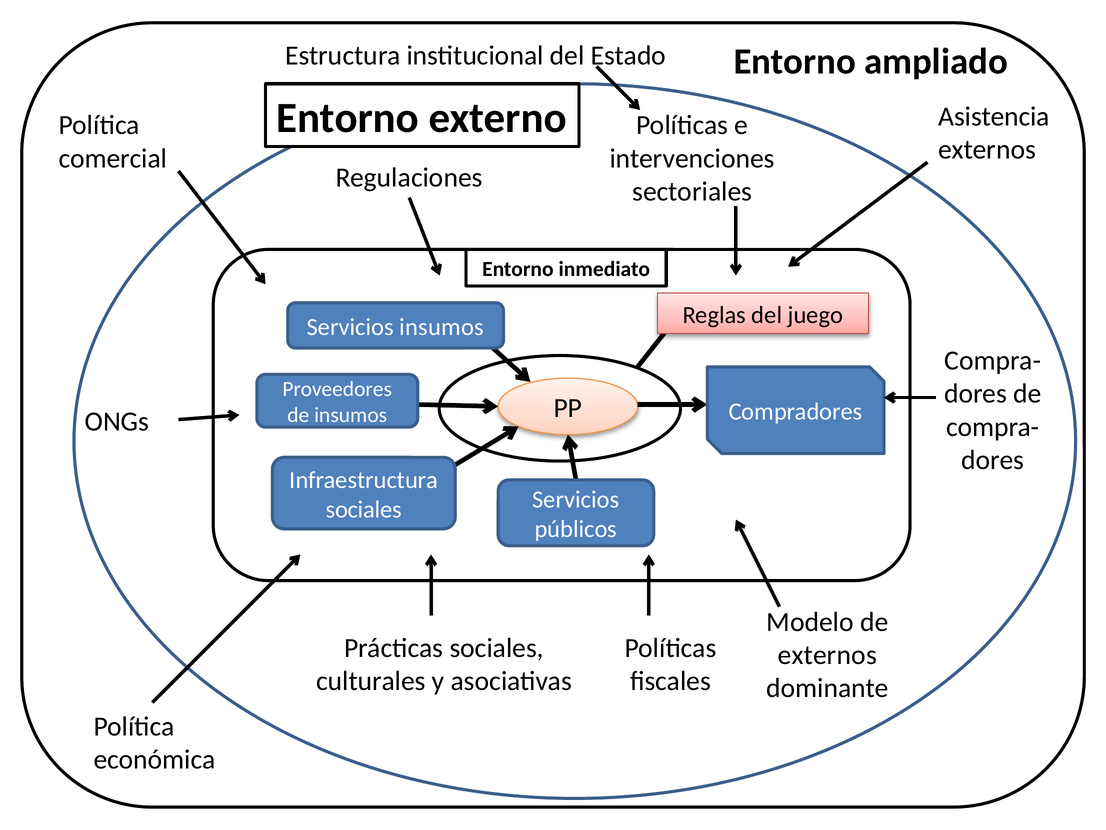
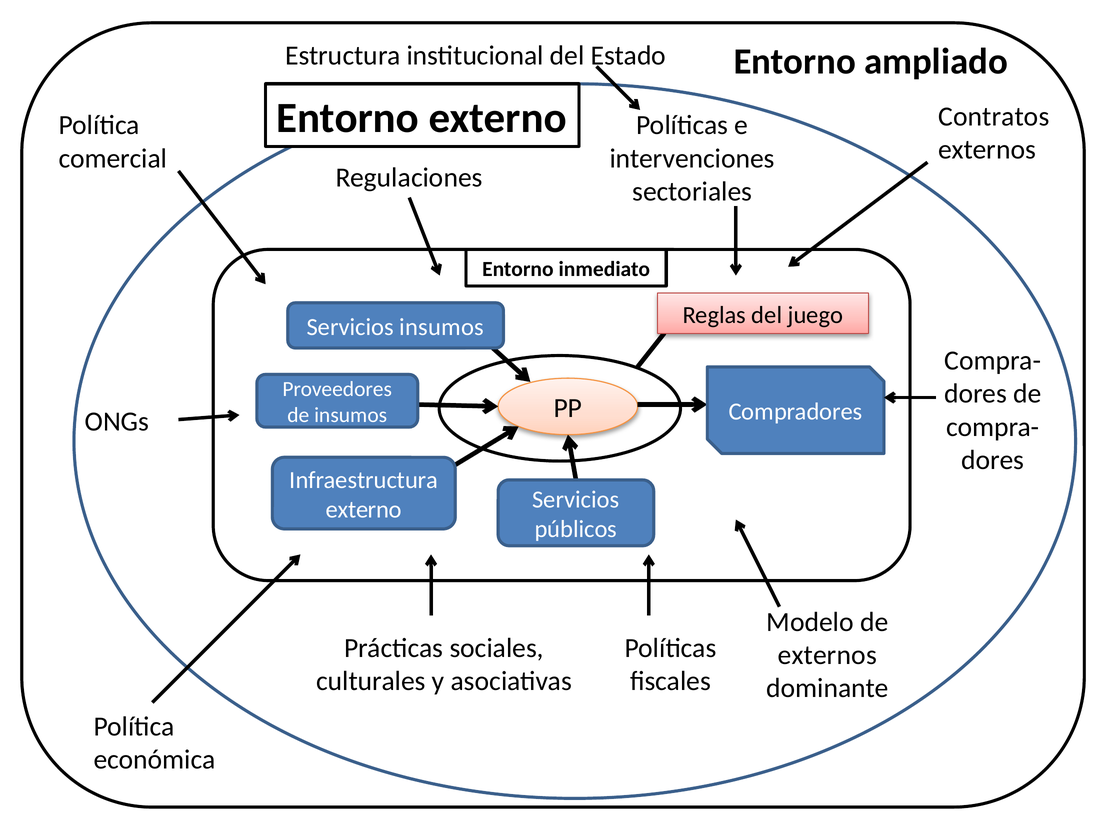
Asistencia: Asistencia -> Contratos
sociales at (364, 509): sociales -> externo
